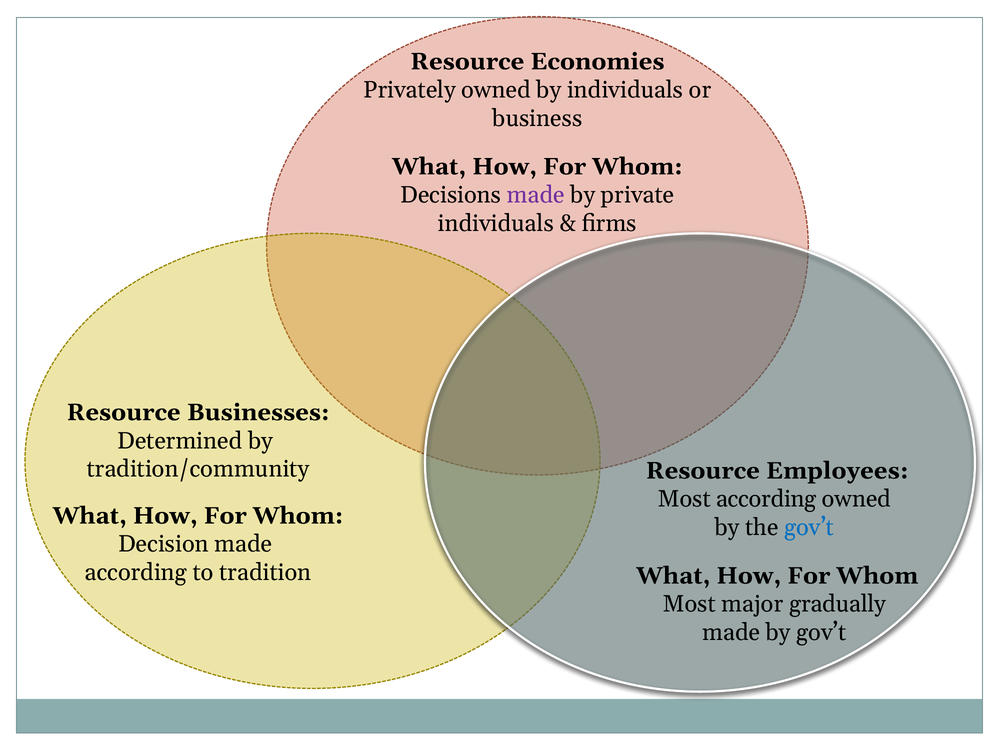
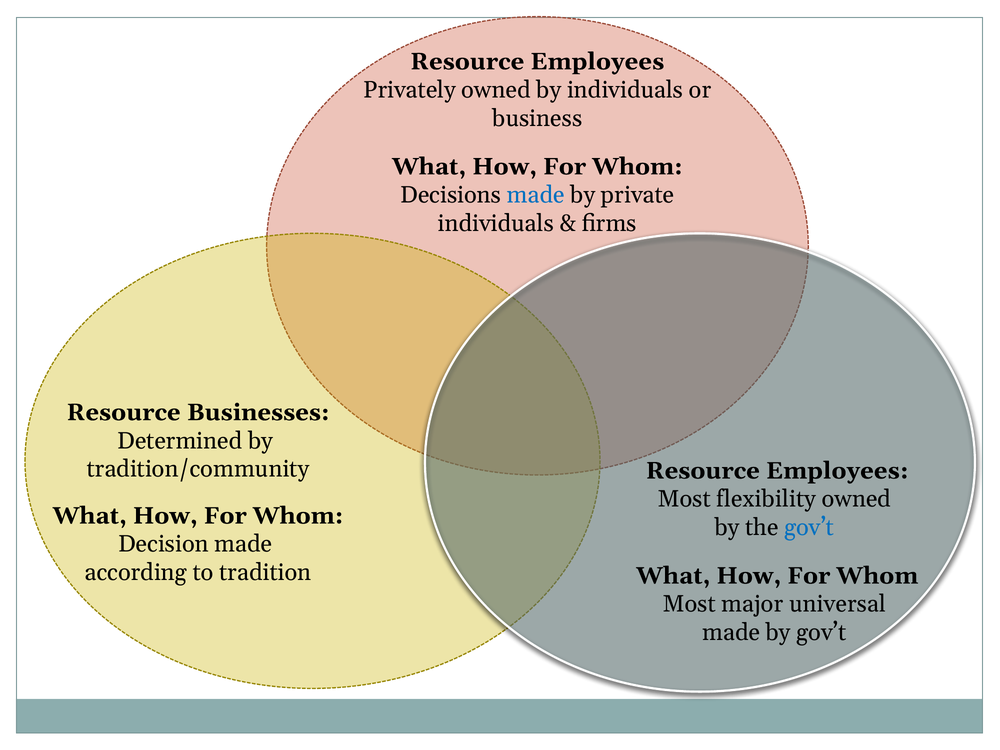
Economies at (597, 62): Economies -> Employees
made at (536, 195) colour: purple -> blue
Most according: according -> flexibility
gradually: gradually -> universal
